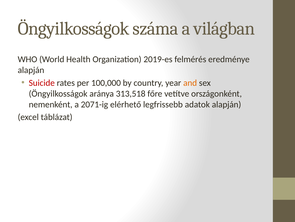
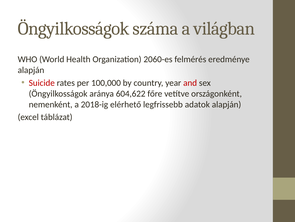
2019-es: 2019-es -> 2060-es
and colour: orange -> red
313,518: 313,518 -> 604,622
2071-ig: 2071-ig -> 2018-ig
